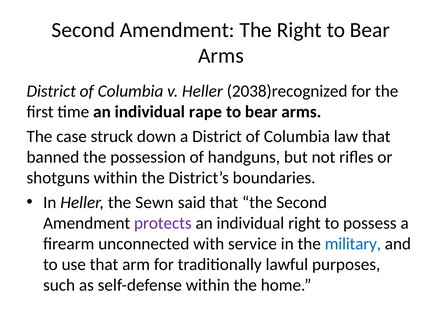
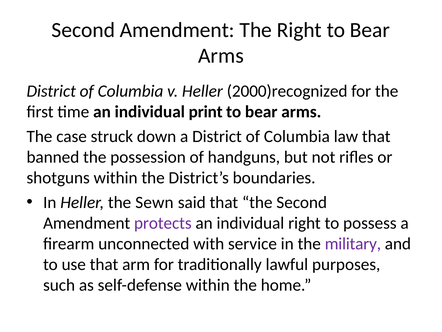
2038)recognized: 2038)recognized -> 2000)recognized
rape: rape -> print
military colour: blue -> purple
